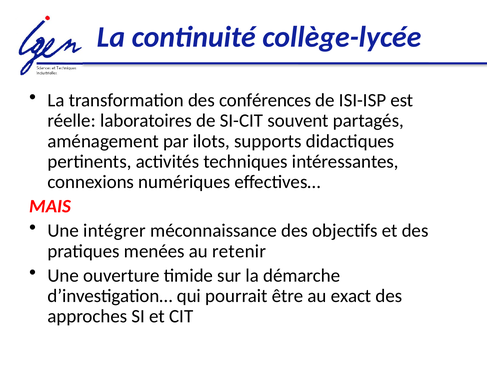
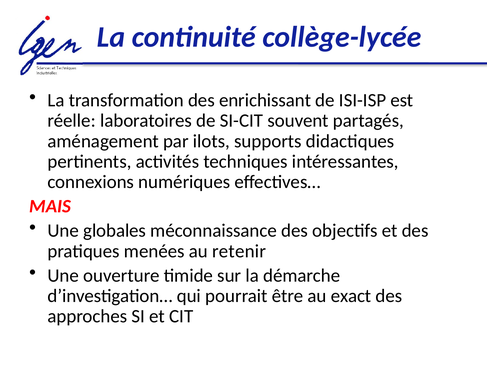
conférences: conférences -> enrichissant
intégrer: intégrer -> globales
